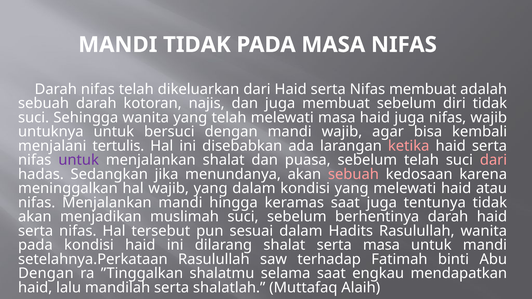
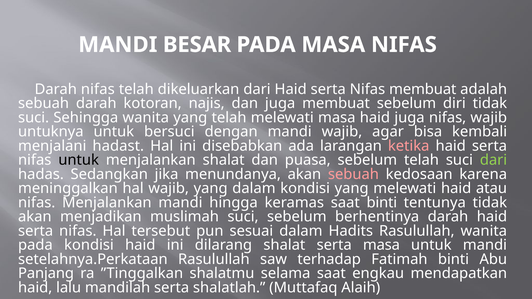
MANDI TIDAK: TIDAK -> BESAR
tertulis: tertulis -> hadast
untuk at (79, 160) colour: purple -> black
dari at (493, 160) colour: pink -> light green
saat juga: juga -> binti
Dengan at (46, 274): Dengan -> Panjang
